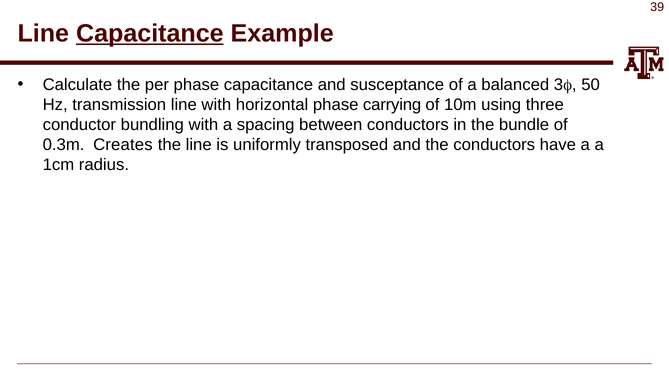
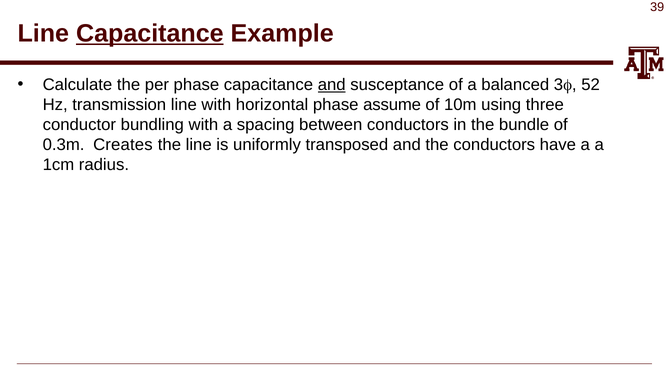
and at (332, 85) underline: none -> present
50: 50 -> 52
carrying: carrying -> assume
